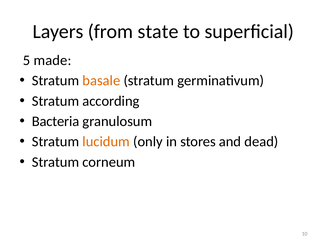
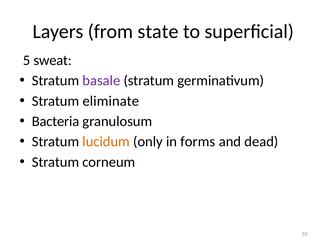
made: made -> sweat
basale colour: orange -> purple
according: according -> eliminate
stores: stores -> forms
